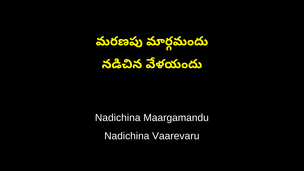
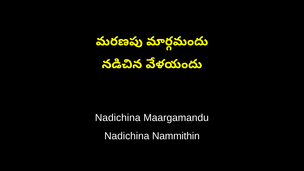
Vaarevaru: Vaarevaru -> Nammithin
